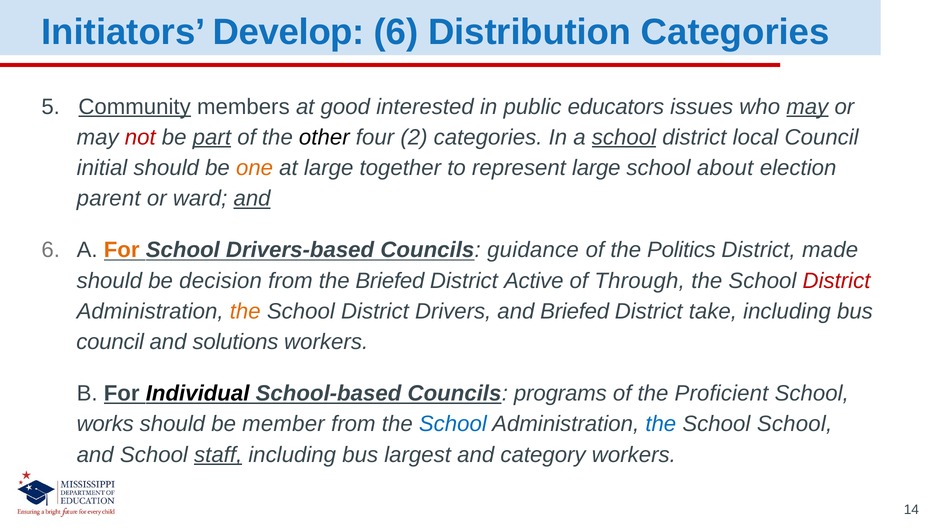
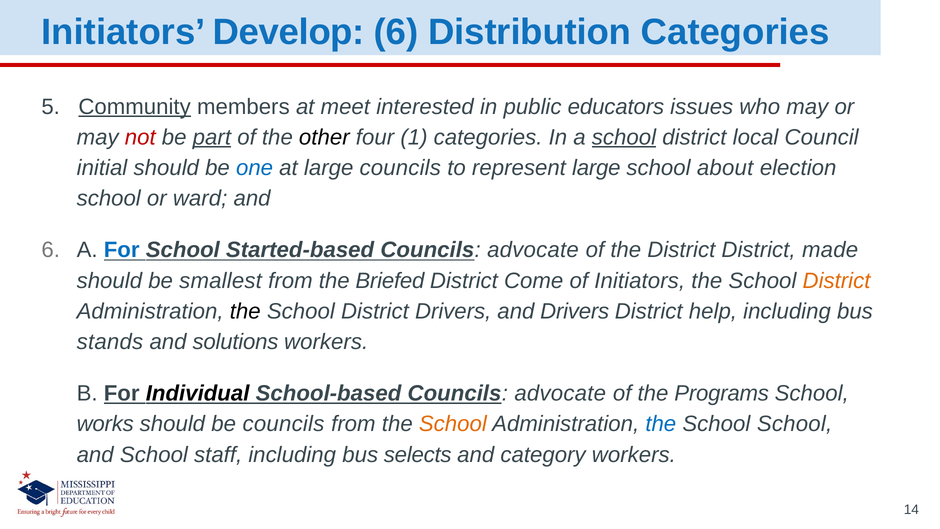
good: good -> meet
may at (807, 107) underline: present -> none
2: 2 -> 1
one colour: orange -> blue
large together: together -> councils
parent at (109, 199): parent -> school
and at (252, 199) underline: present -> none
For at (122, 250) colour: orange -> blue
Drivers-based: Drivers-based -> Started-based
guidance at (533, 250): guidance -> advocate
the Politics: Politics -> District
decision: decision -> smallest
Active: Active -> Come
of Through: Through -> Initiators
District at (837, 281) colour: red -> orange
the at (245, 311) colour: orange -> black
and Briefed: Briefed -> Drivers
take: take -> help
council at (110, 342): council -> stands
School-based Councils programs: programs -> advocate
Proficient: Proficient -> Programs
be member: member -> councils
School at (453, 424) colour: blue -> orange
staff underline: present -> none
largest: largest -> selects
